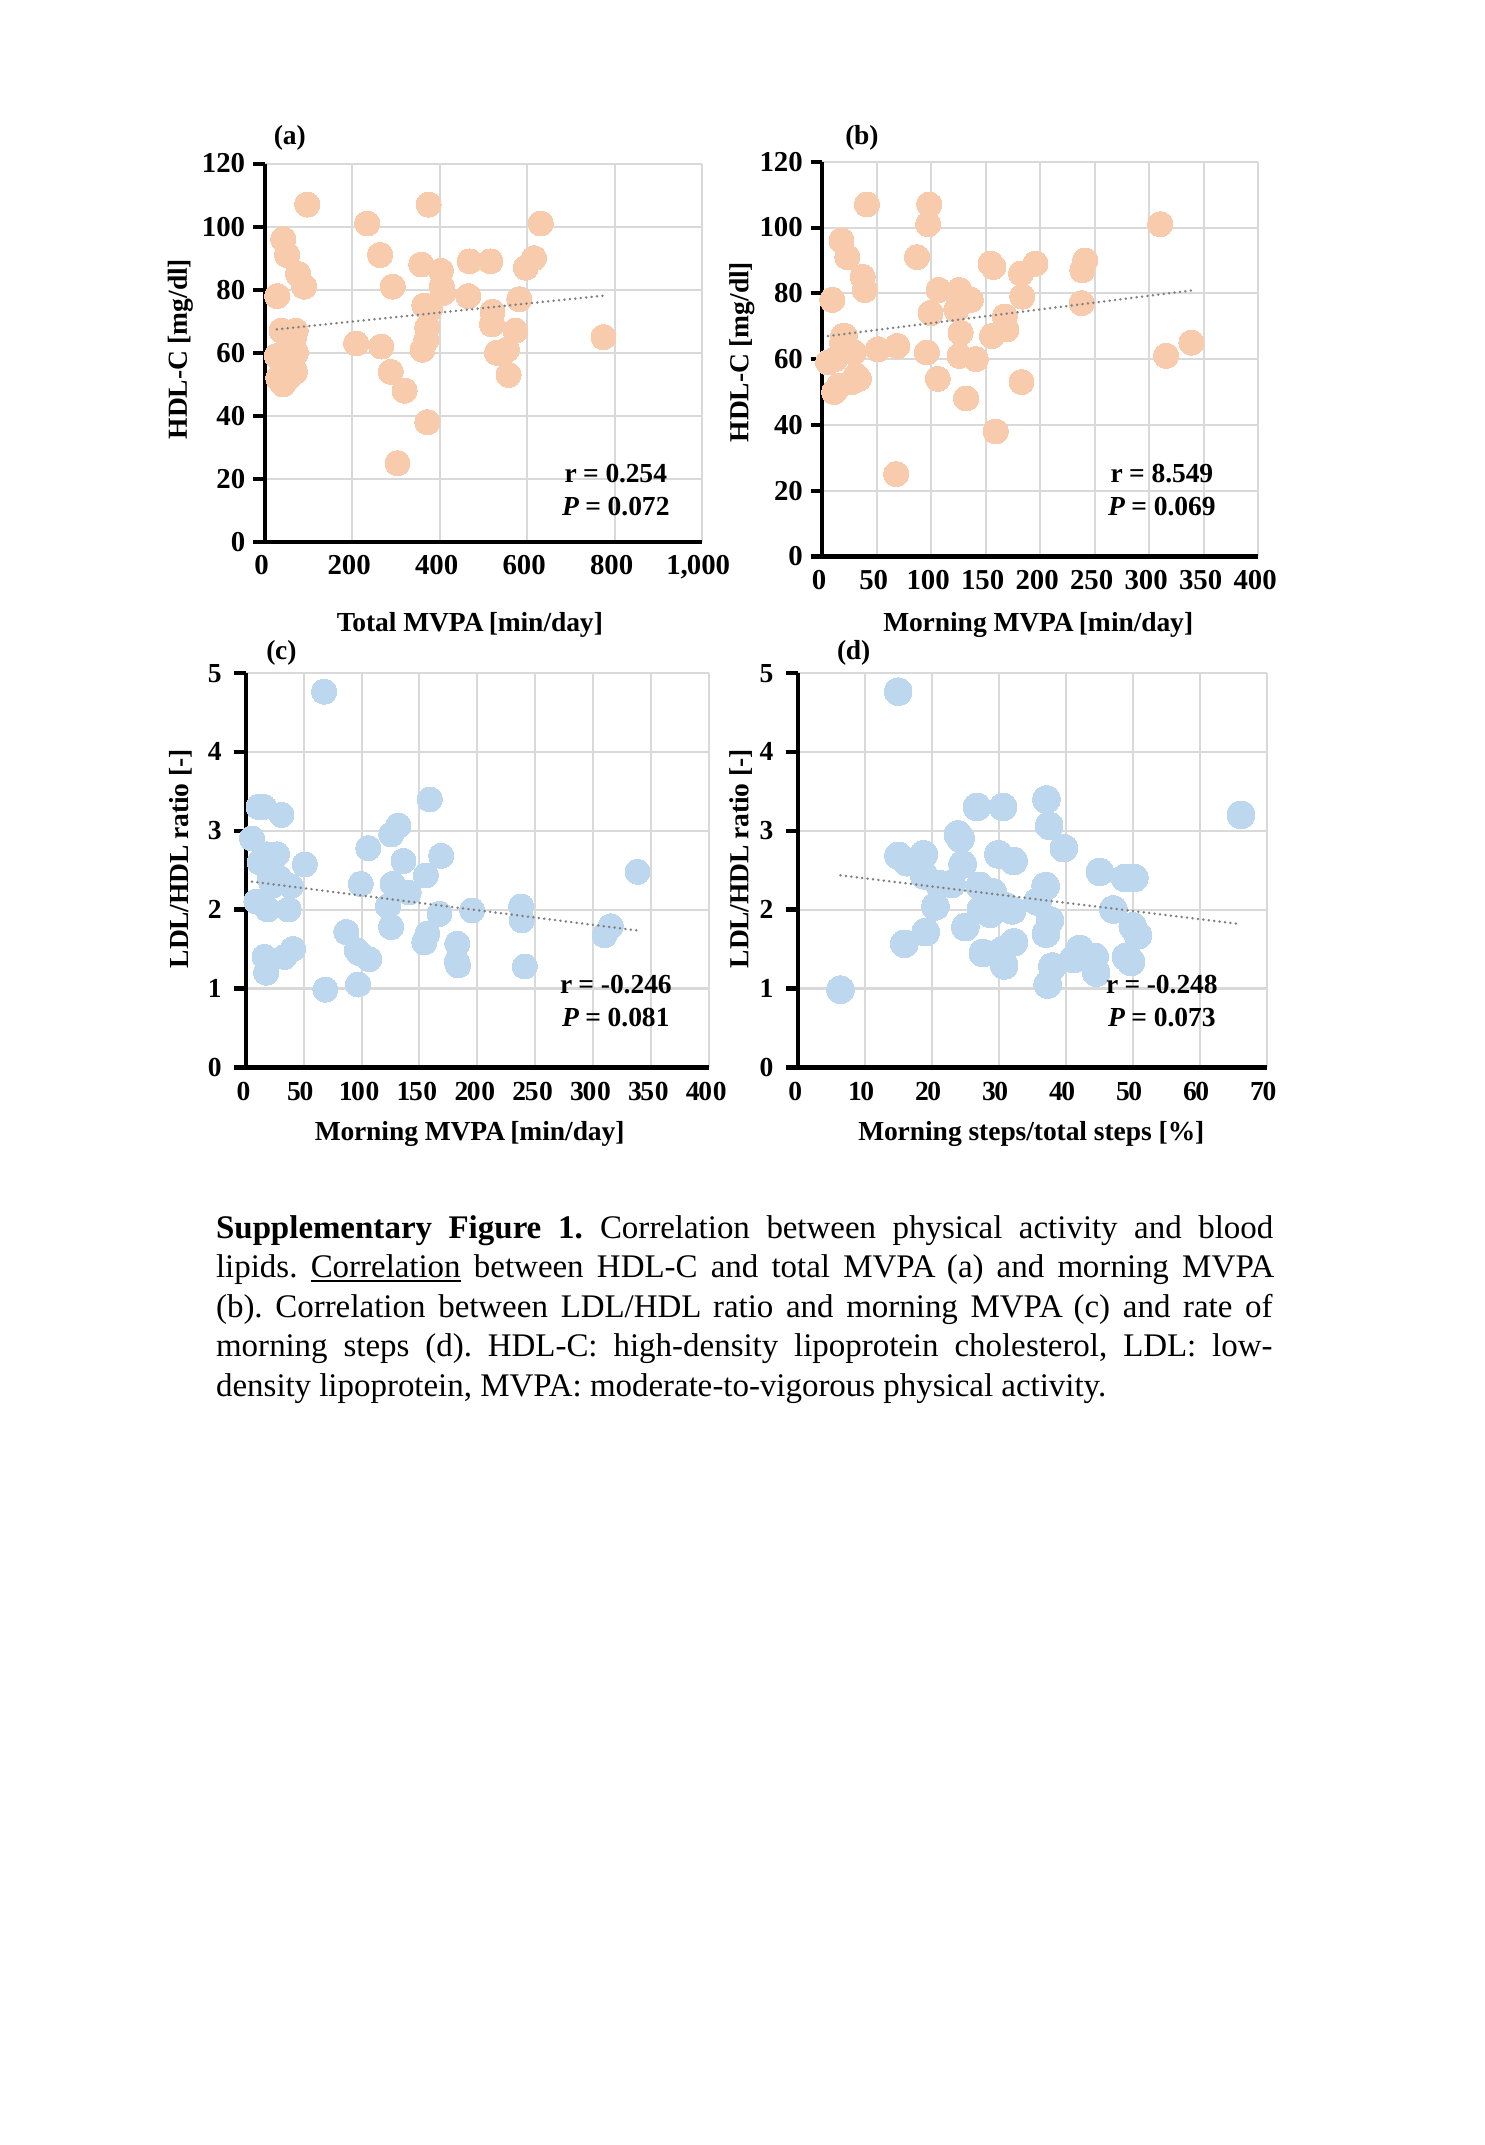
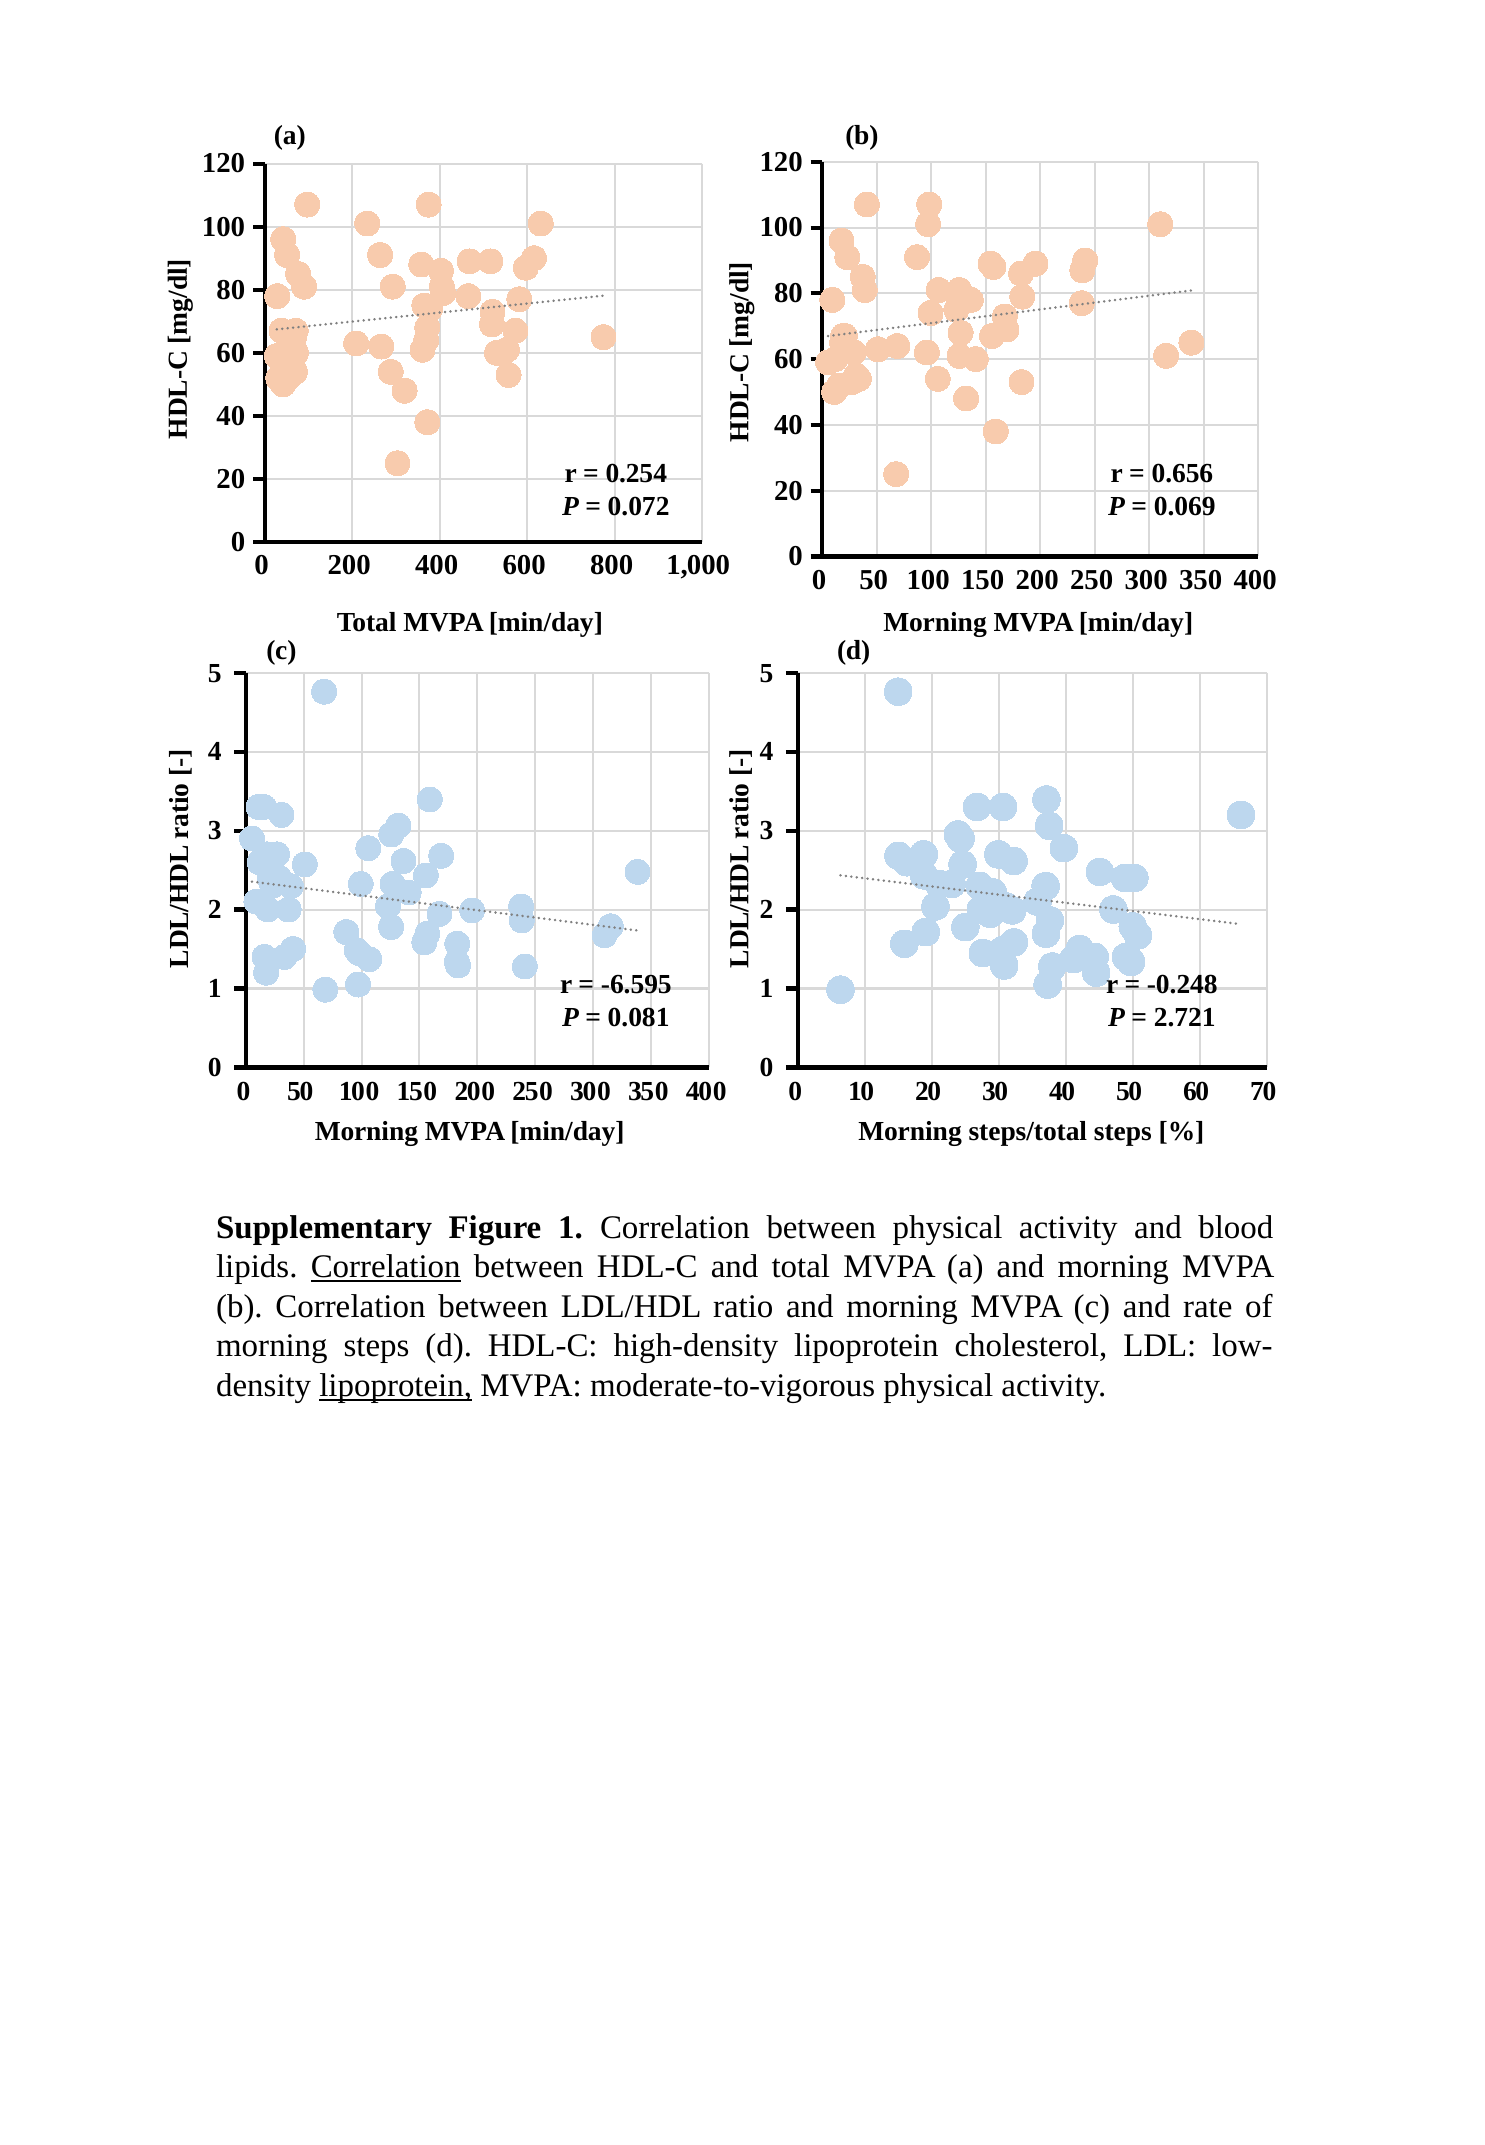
8.549: 8.549 -> 0.656
-0.246: -0.246 -> -6.595
0.073: 0.073 -> 2.721
lipoprotein at (396, 1386) underline: none -> present
